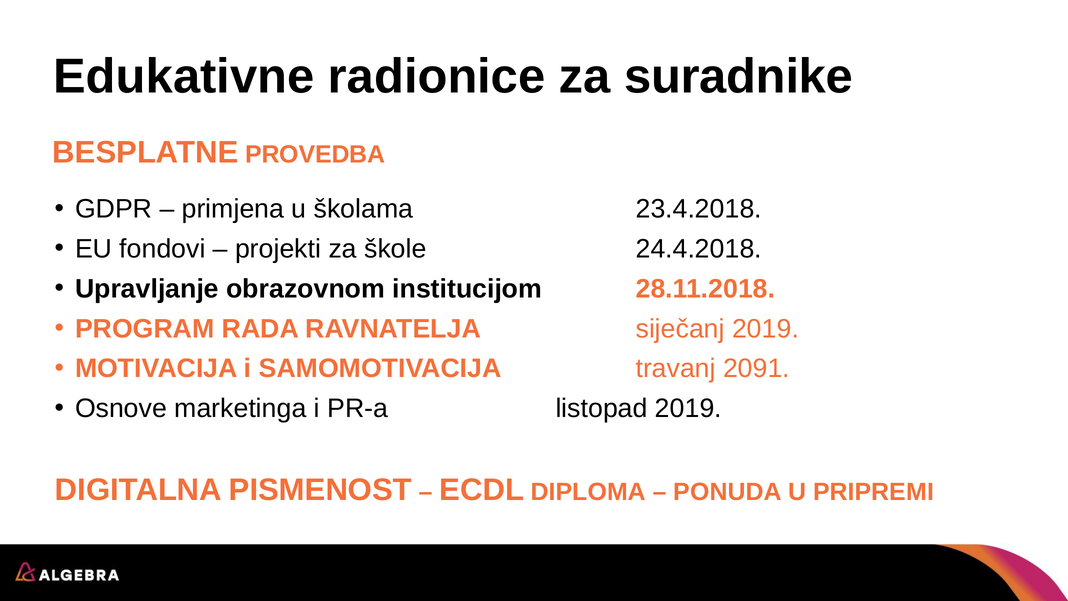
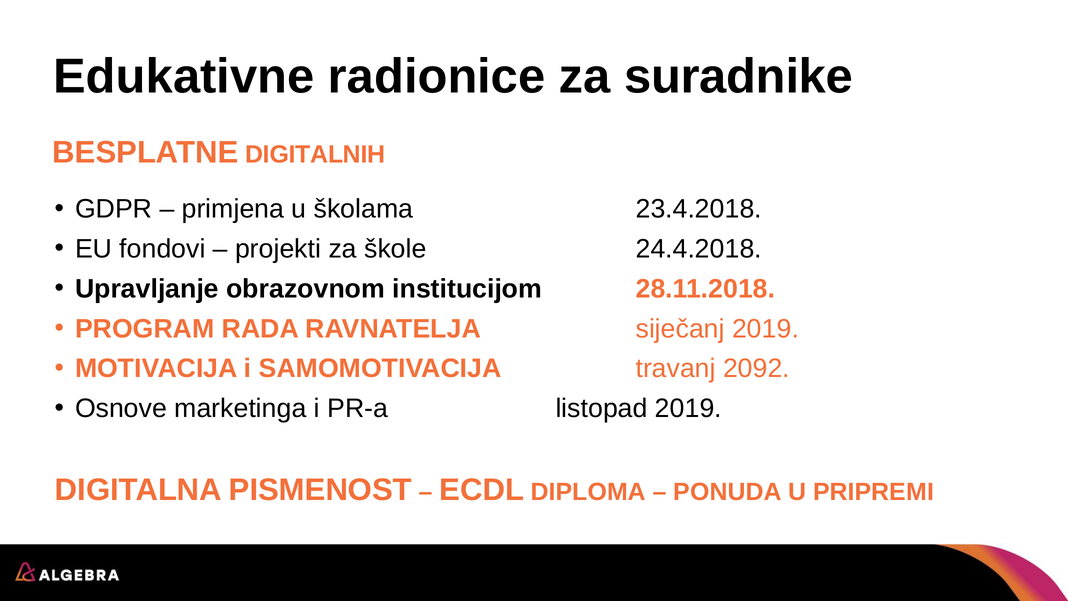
PROVEDBA: PROVEDBA -> DIGITALNIH
2091: 2091 -> 2092
